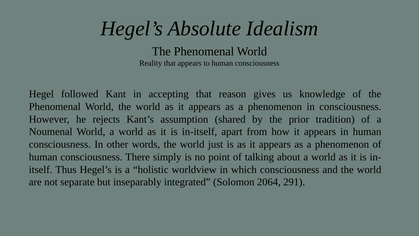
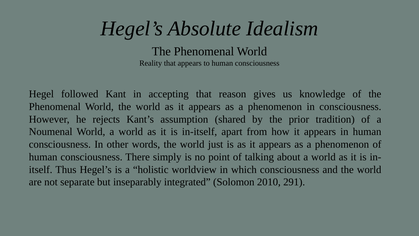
2064: 2064 -> 2010
